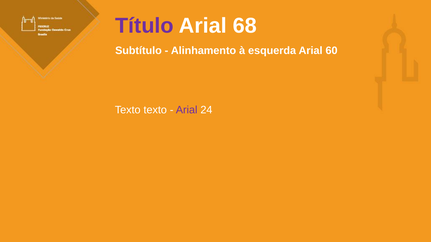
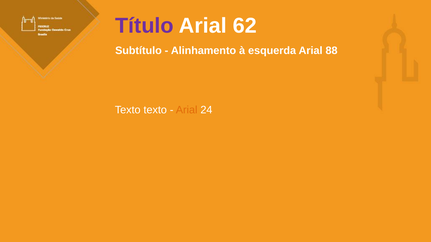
68: 68 -> 62
60: 60 -> 88
Arial at (187, 110) colour: purple -> orange
